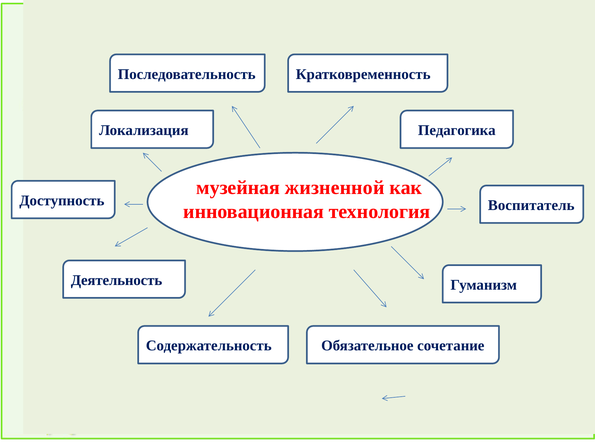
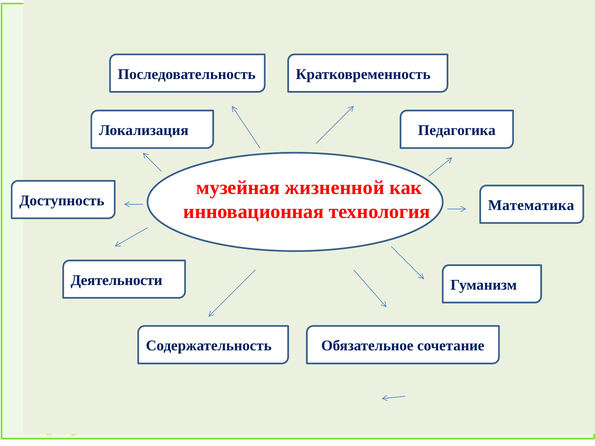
Воспитатель: Воспитатель -> Математика
Деятельность: Деятельность -> Деятельности
